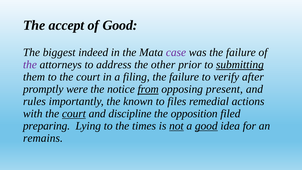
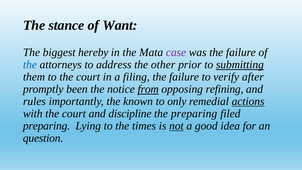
accept: accept -> stance
of Good: Good -> Want
indeed: indeed -> hereby
the at (30, 65) colour: purple -> blue
were: were -> been
present: present -> refining
files: files -> only
actions underline: none -> present
court at (74, 114) underline: present -> none
the opposition: opposition -> preparing
good at (206, 126) underline: present -> none
remains: remains -> question
